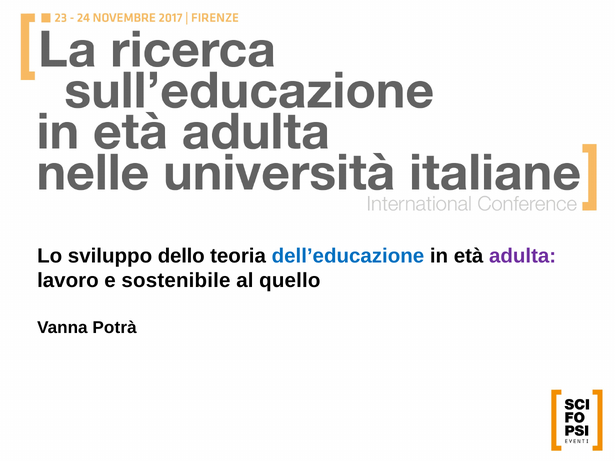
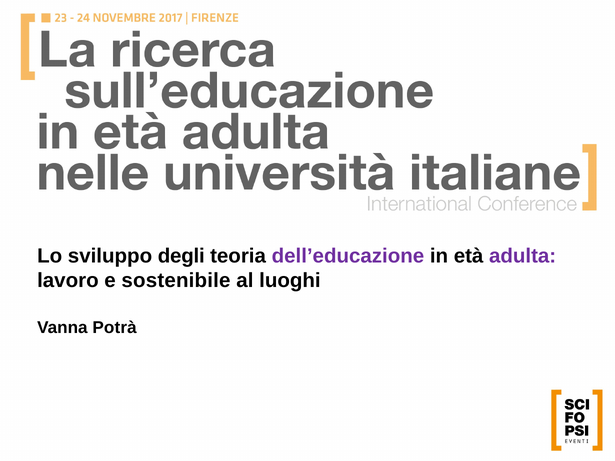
dello: dello -> degli
dell’educazione colour: blue -> purple
quello: quello -> luoghi
